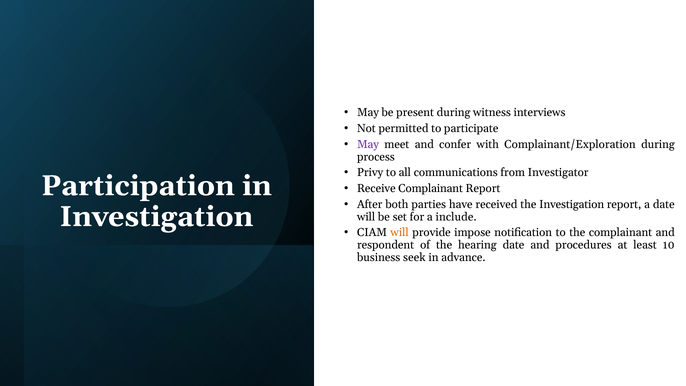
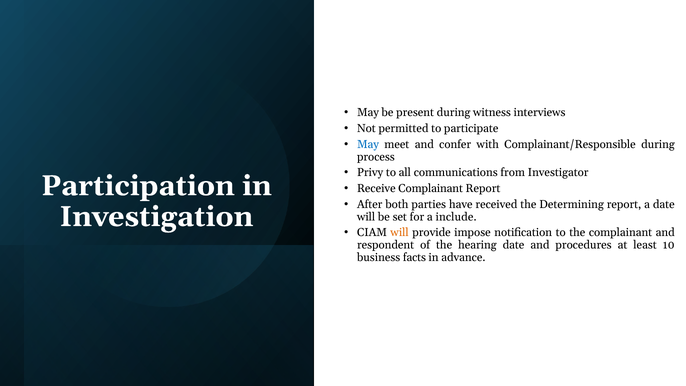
May at (368, 144) colour: purple -> blue
Complainant/Exploration: Complainant/Exploration -> Complainant/Responsible
the Investigation: Investigation -> Determining
seek: seek -> facts
